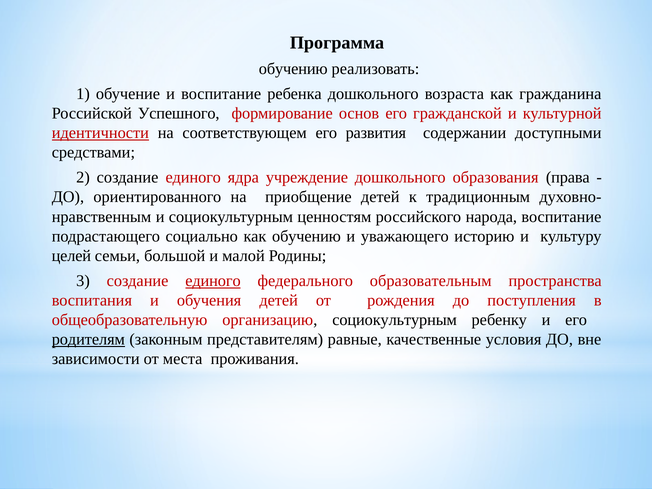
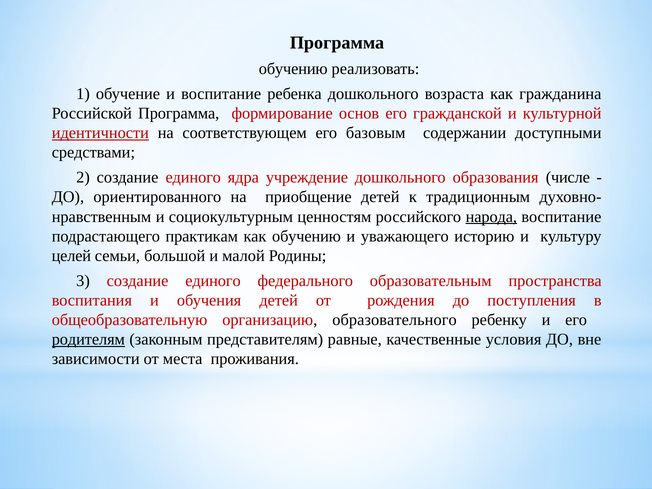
Российской Успешного: Успешного -> Программа
развития: развития -> базовым
права: права -> числе
народа underline: none -> present
социально: социально -> практикам
единого at (213, 281) underline: present -> none
организацию социокультурным: социокультурным -> образовательного
